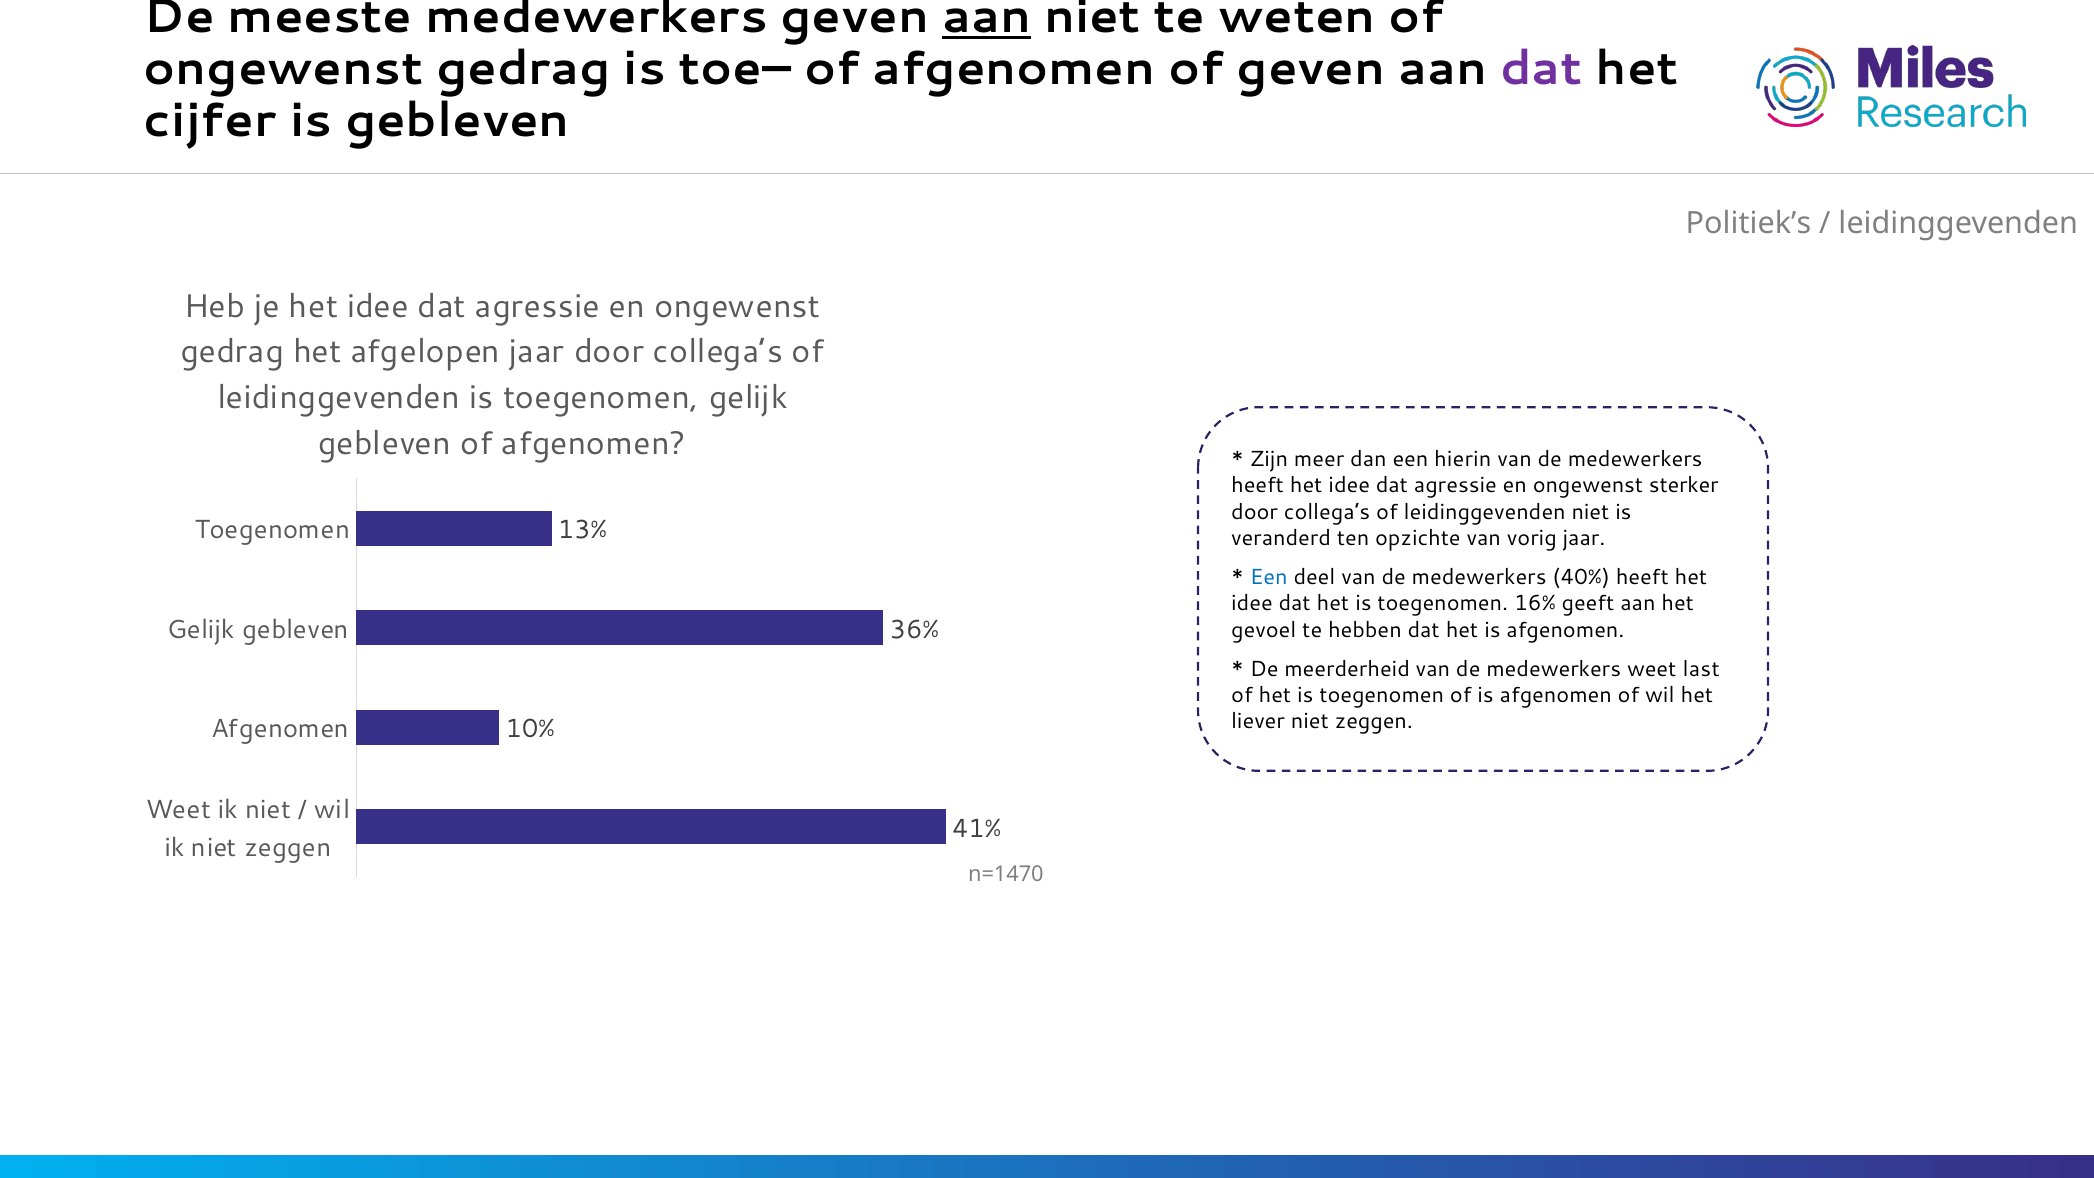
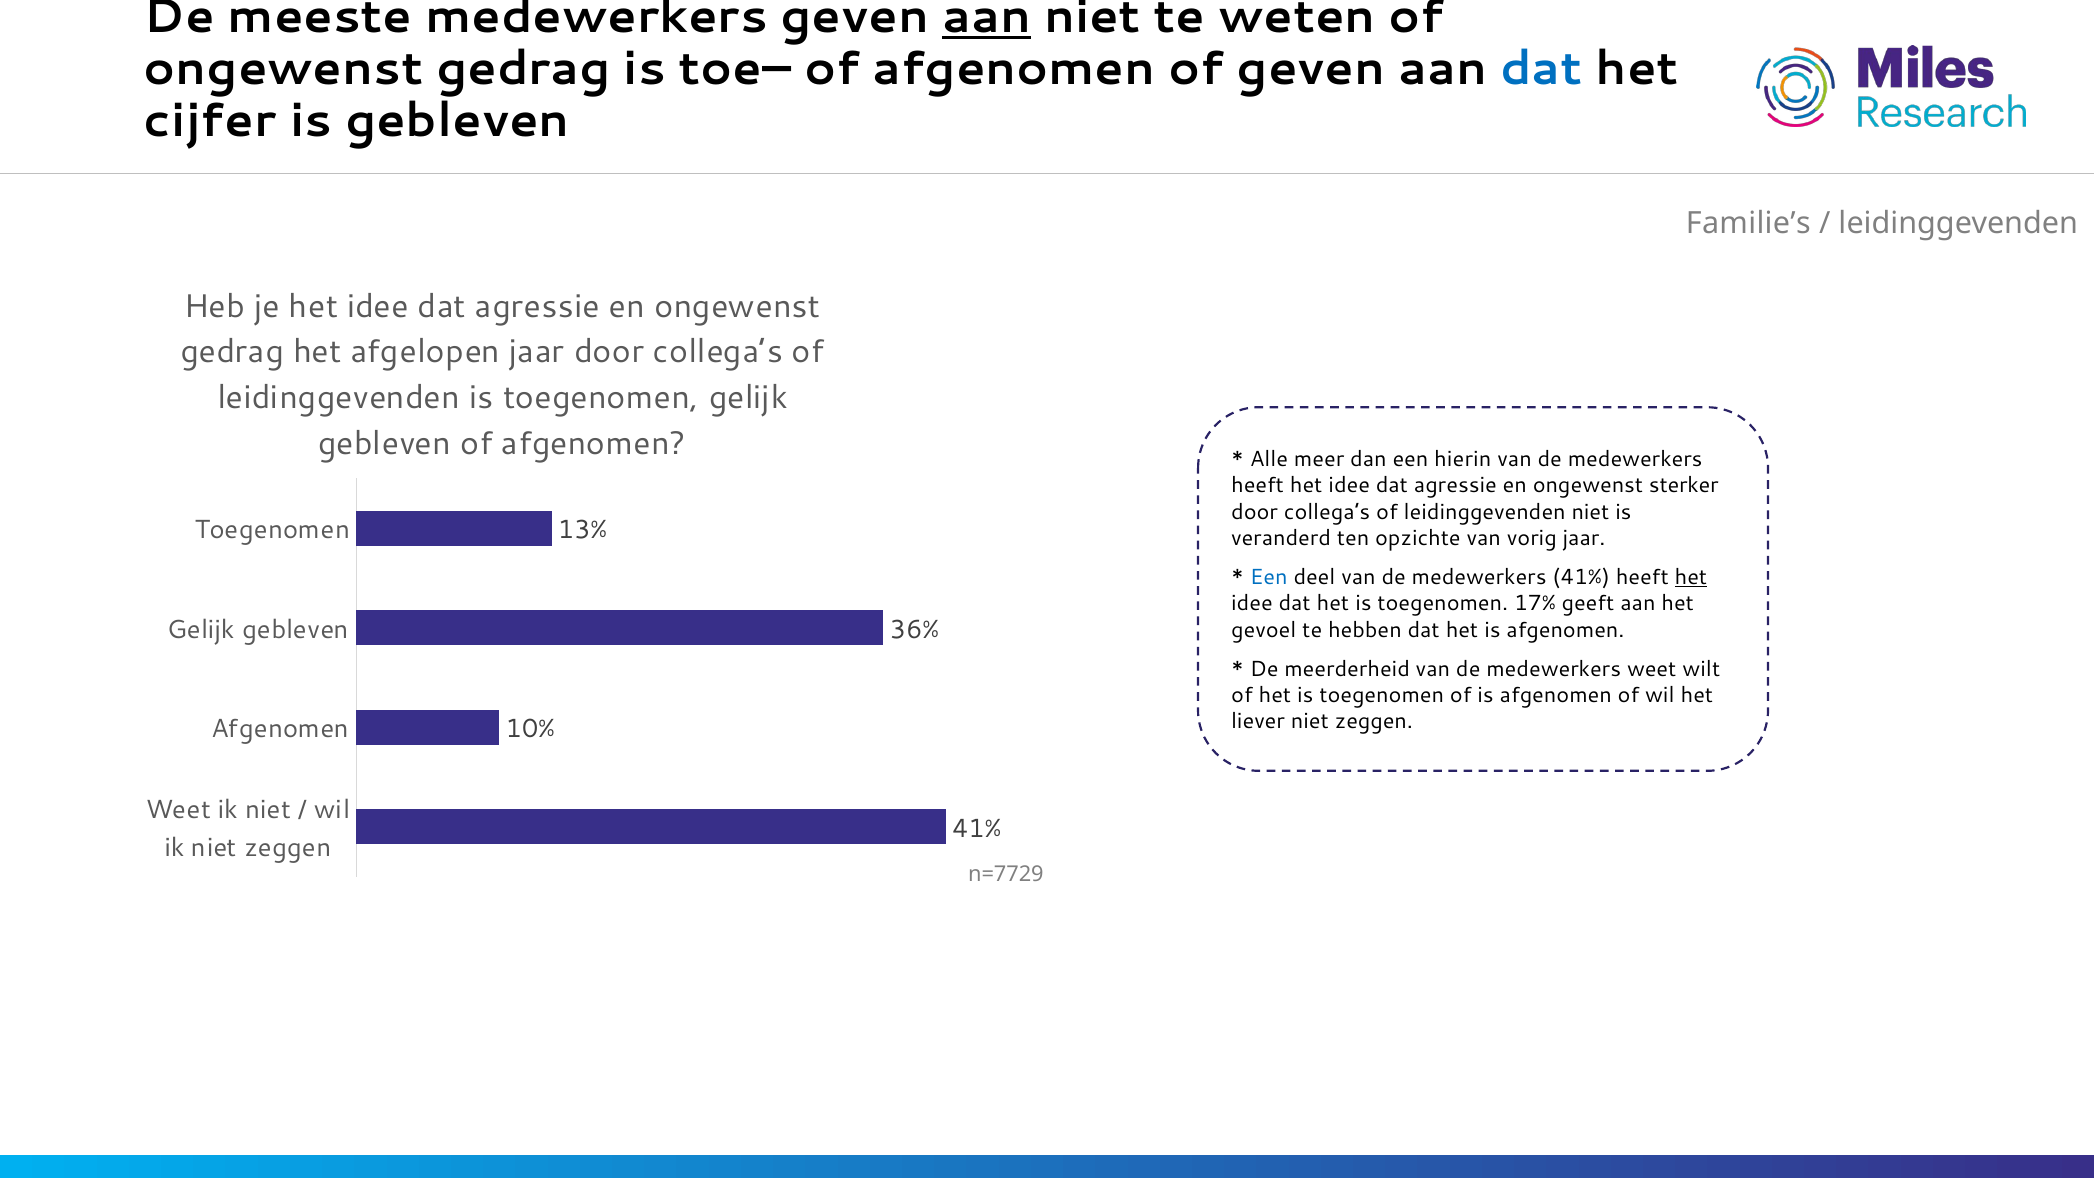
dat at (1541, 69) colour: purple -> blue
Politiek’s: Politiek’s -> Familie’s
Zijn: Zijn -> Alle
medewerkers 40%: 40% -> 41%
het at (1691, 577) underline: none -> present
16%: 16% -> 17%
last: last -> wilt
n=1470: n=1470 -> n=7729
